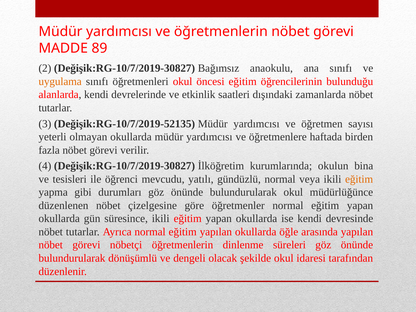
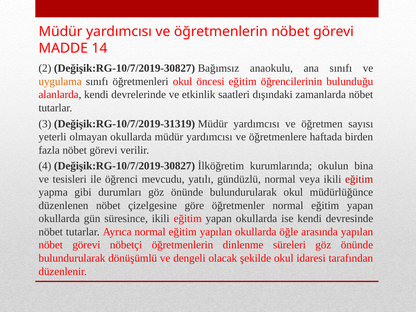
89: 89 -> 14
Değişik:RG-10/7/2019-52135: Değişik:RG-10/7/2019-52135 -> Değişik:RG-10/7/2019-31319
eğitim at (359, 179) colour: orange -> red
